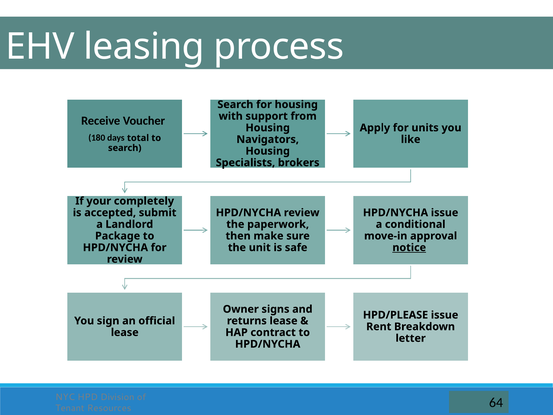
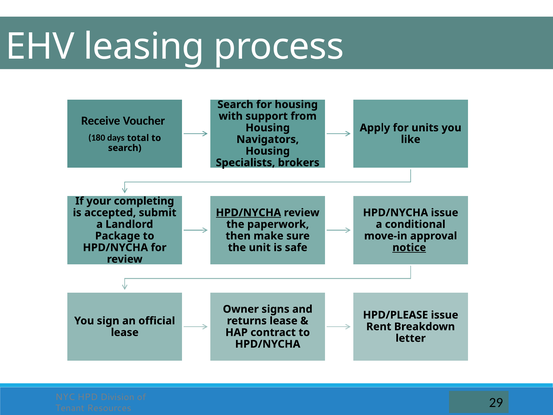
completely: completely -> completing
HPD/NYCHA at (248, 213) underline: none -> present
64: 64 -> 29
